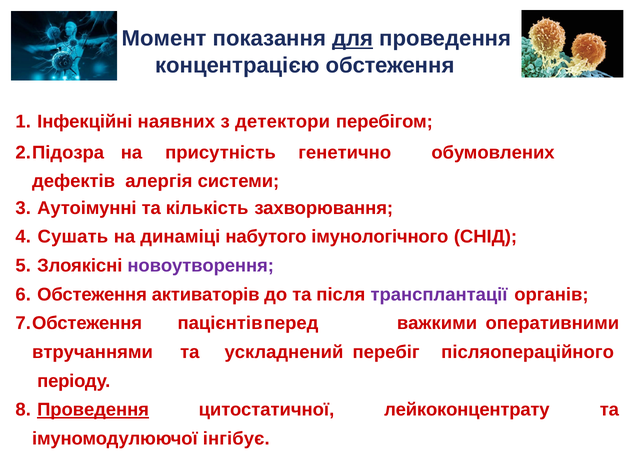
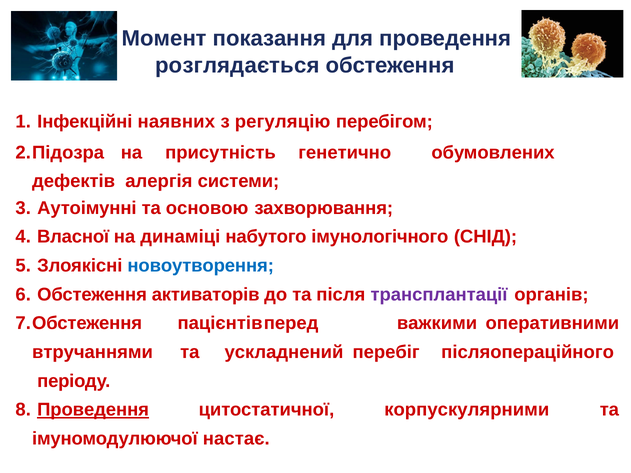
для underline: present -> none
концентрацією: концентрацією -> розглядається
детектори: детектори -> регуляцію
кількість: кількість -> основою
Сушать: Сушать -> Власної
новоутворення colour: purple -> blue
лейкоконцентрату: лейкоконцентрату -> корпускулярними
інгібує: інгібує -> настає
